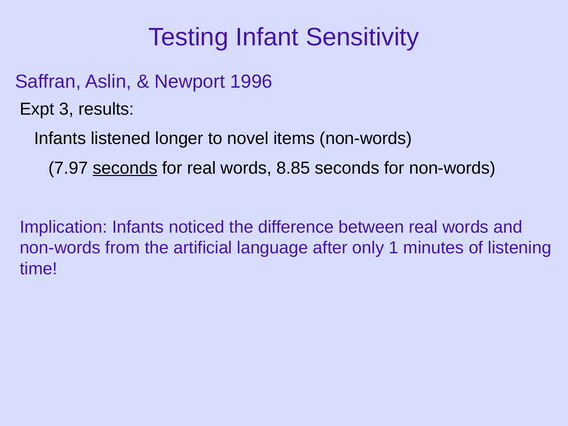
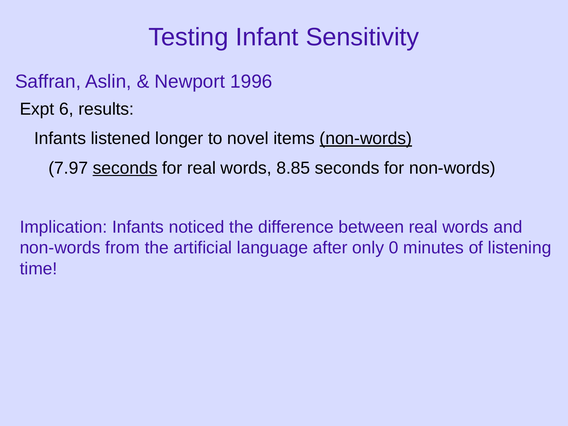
3: 3 -> 6
non-words at (366, 139) underline: none -> present
1: 1 -> 0
